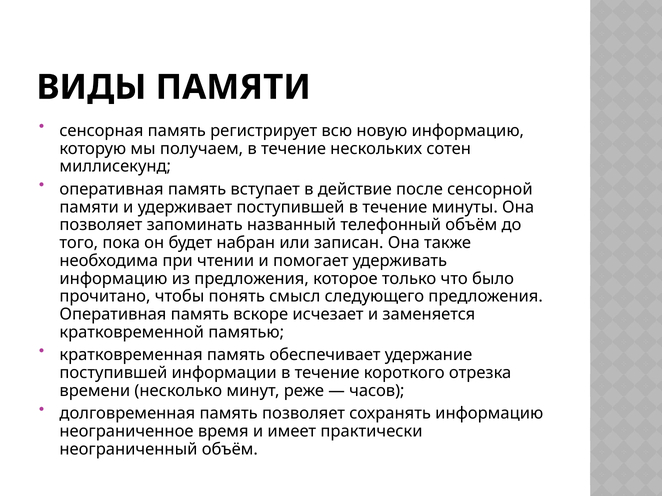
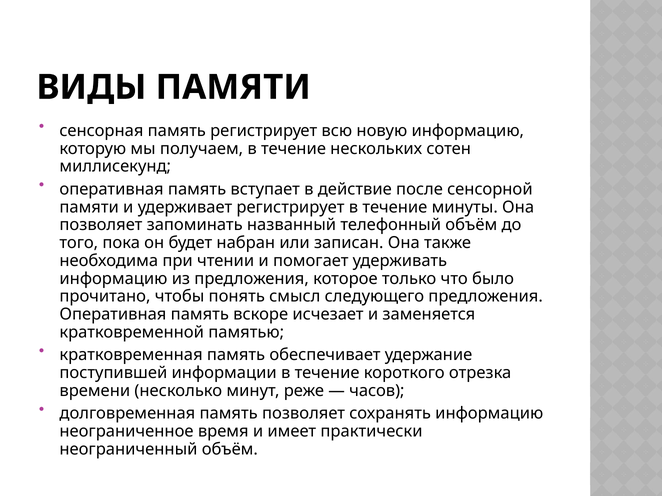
удерживает поступившей: поступившей -> регистрирует
